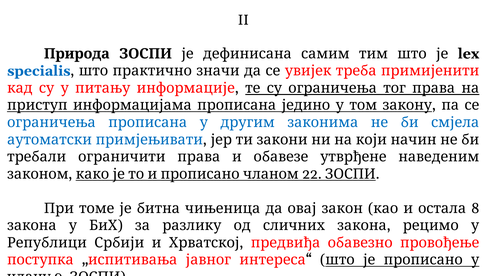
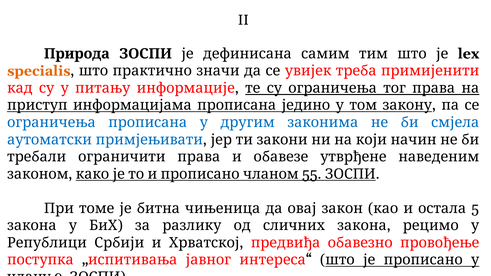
specialis colour: blue -> orange
22: 22 -> 55
8: 8 -> 5
